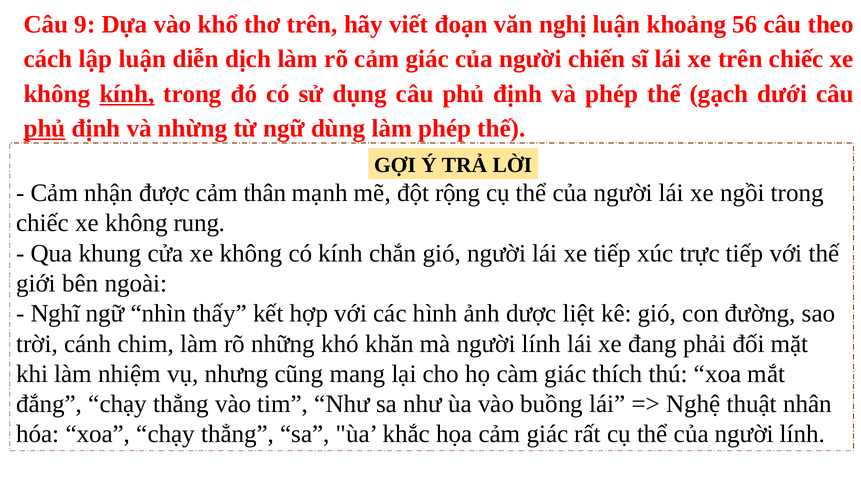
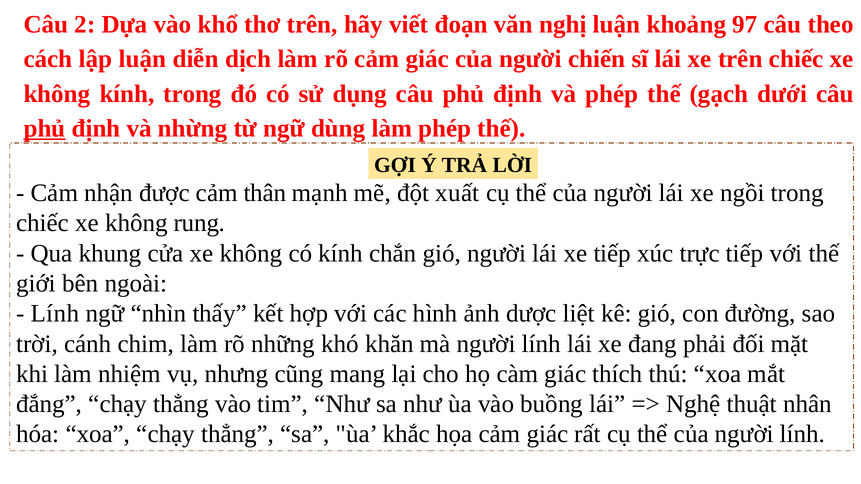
9: 9 -> 2
56: 56 -> 97
kính at (127, 94) underline: present -> none
rộng: rộng -> xuất
Nghĩ at (55, 314): Nghĩ -> Lính
